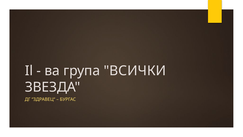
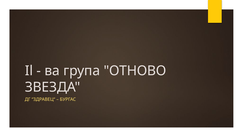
ВСИЧКИ: ВСИЧКИ -> ОТНОВО
